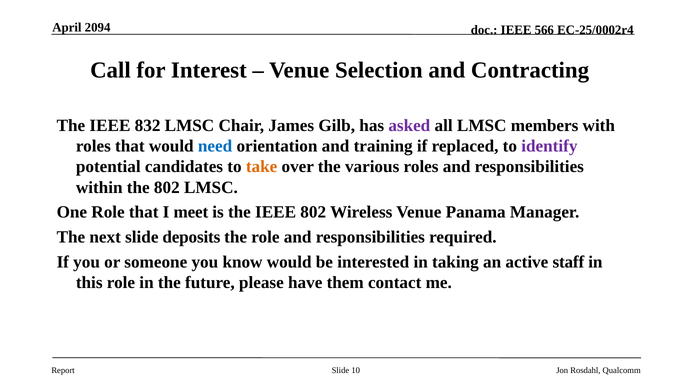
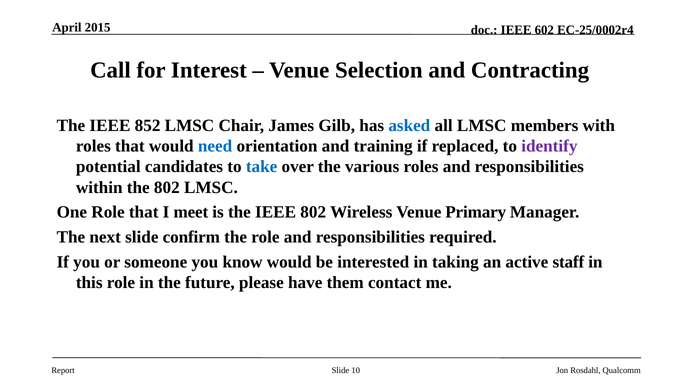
2094: 2094 -> 2015
566: 566 -> 602
832: 832 -> 852
asked colour: purple -> blue
take colour: orange -> blue
Panama: Panama -> Primary
deposits: deposits -> confirm
